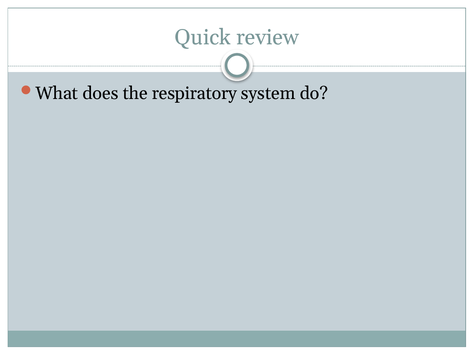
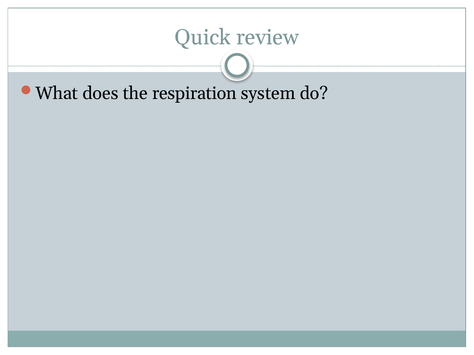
respiratory: respiratory -> respiration
